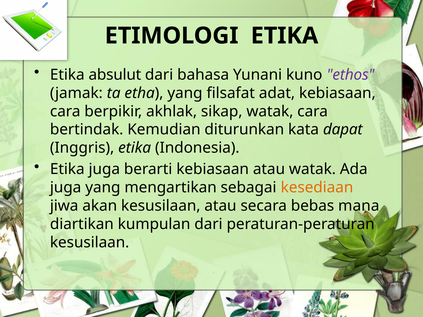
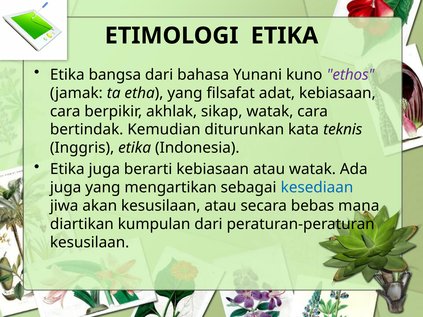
absulut: absulut -> bangsa
dapat: dapat -> teknis
kesediaan colour: orange -> blue
